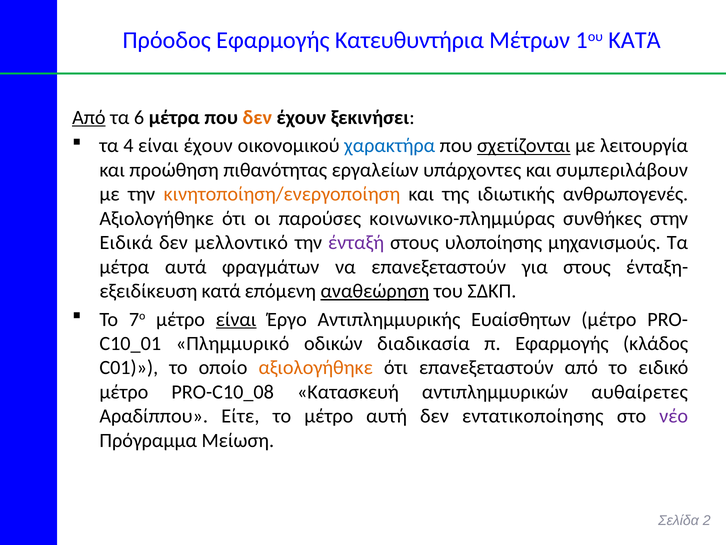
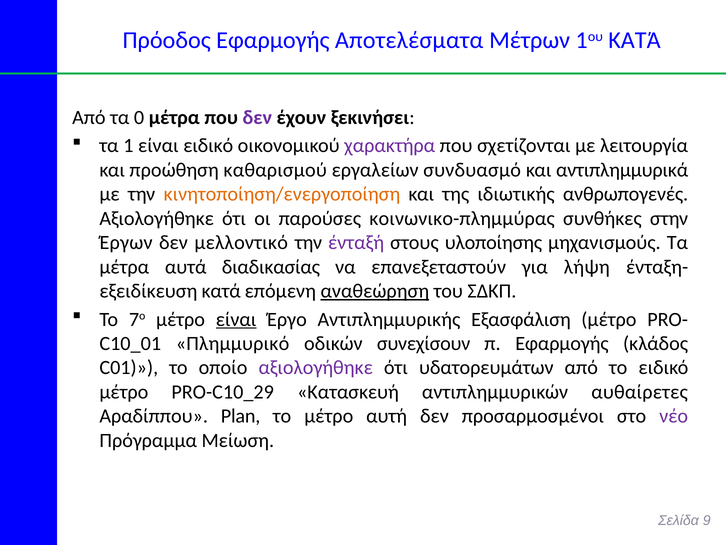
Κατευθυντήρια: Κατευθυντήρια -> Αποτελέσματα
Από at (89, 117) underline: present -> none
6: 6 -> 0
δεν at (257, 117) colour: orange -> purple
4: 4 -> 1
είναι έχουν: έχουν -> ειδικό
χαρακτήρα colour: blue -> purple
σχετίζονται underline: present -> none
πιθανότητας: πιθανότητας -> καθαρισμού
υπάρχοντες: υπάρχοντες -> συνδυασμό
συμπεριλάβουν: συμπεριλάβουν -> αντιπλημμυρικά
Ειδικά: Ειδικά -> Έργων
φραγμάτων: φραγμάτων -> διαδικασίας
για στους: στους -> λήψη
Ευαίσθητων: Ευαίσθητων -> Εξασφάλιση
διαδικασία: διαδικασία -> συνεχίσουν
αξιολογήθηκε at (316, 367) colour: orange -> purple
ότι επανεξεταστούν: επανεξεταστούν -> υδατορευμάτων
PRO-C10_08: PRO-C10_08 -> PRO-C10_29
Είτε: Είτε -> Plan
εντατικοποίησης: εντατικοποίησης -> προσαρμοσμένοι
2: 2 -> 9
